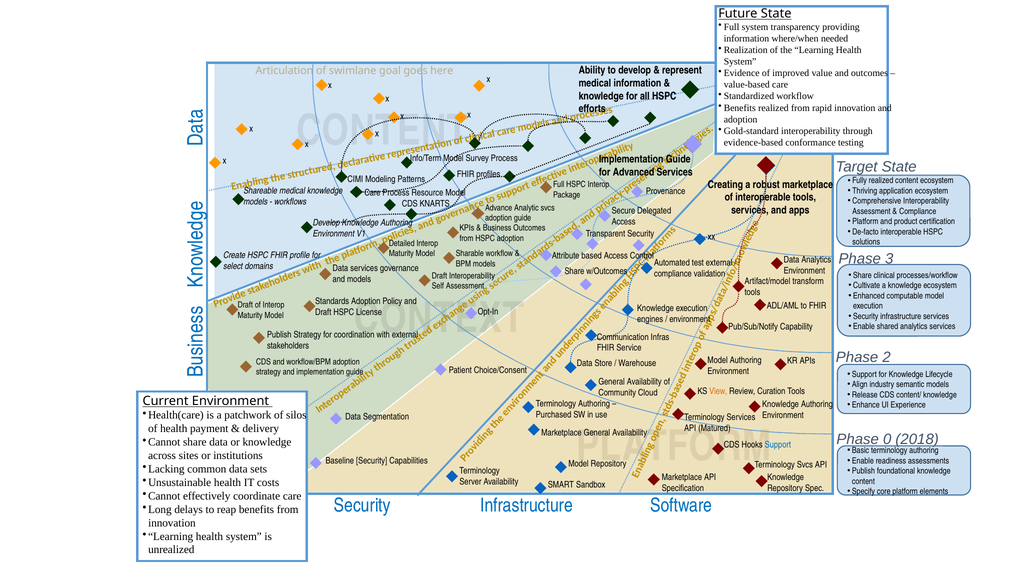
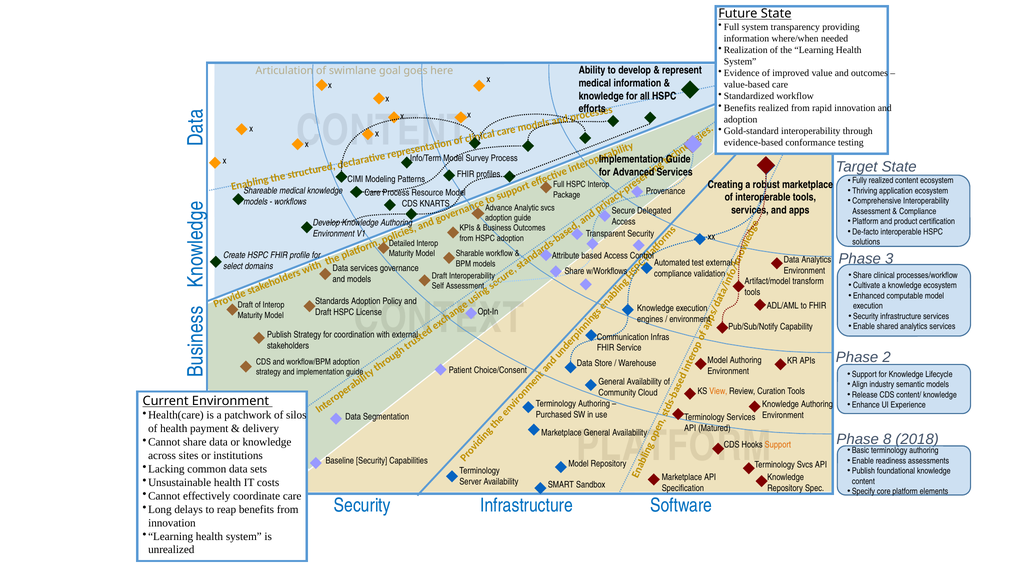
w/Outcomes: w/Outcomes -> w/Workflows
0: 0 -> 8
Support at (778, 445) colour: blue -> orange
